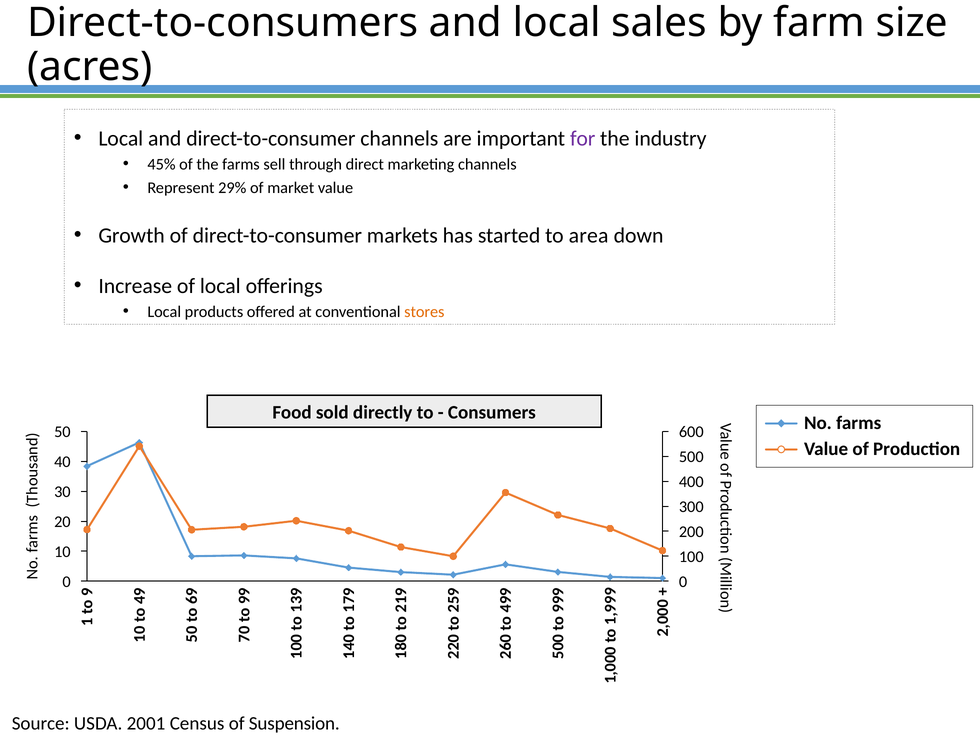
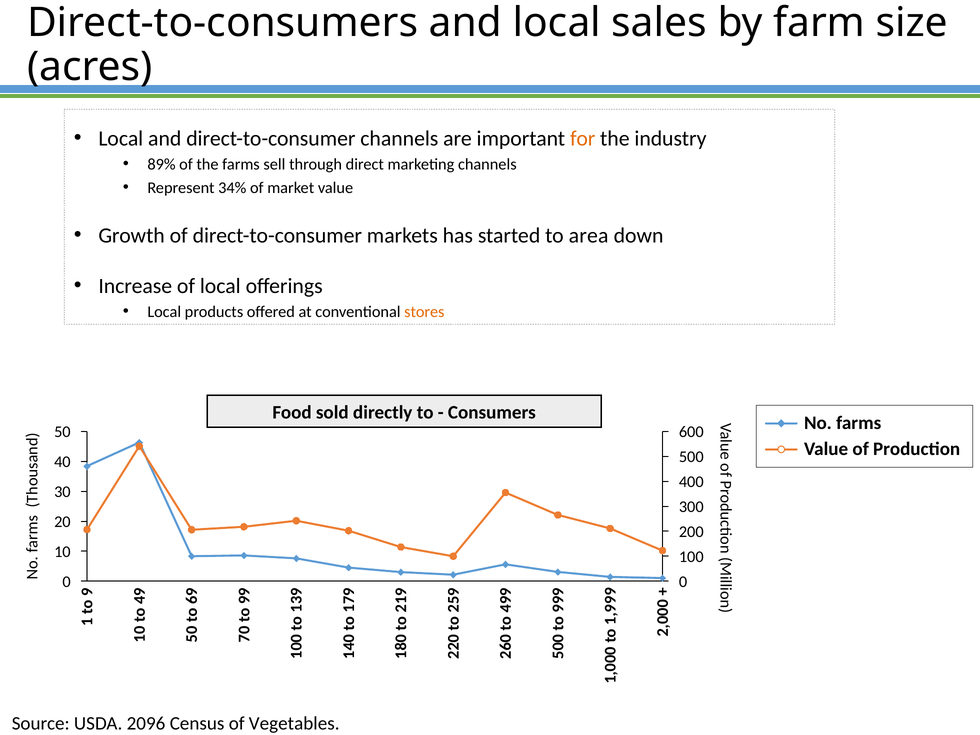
for colour: purple -> orange
45%: 45% -> 89%
29%: 29% -> 34%
2001: 2001 -> 2096
Suspension: Suspension -> Vegetables
